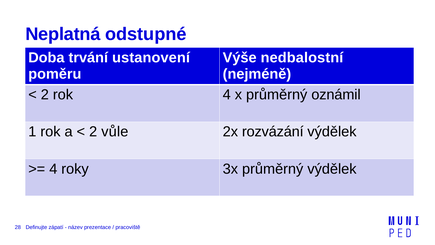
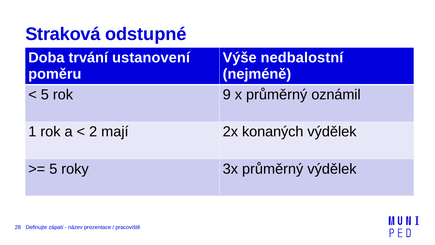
Neplatná: Neplatná -> Straková
2 at (45, 95): 2 -> 5
rok 4: 4 -> 9
vůle: vůle -> mají
rozvázání: rozvázání -> konaných
4 at (53, 169): 4 -> 5
